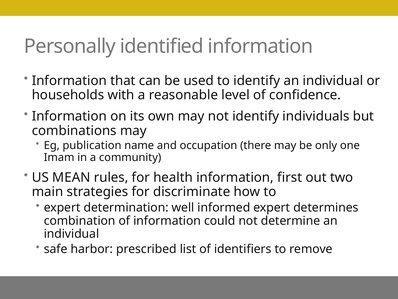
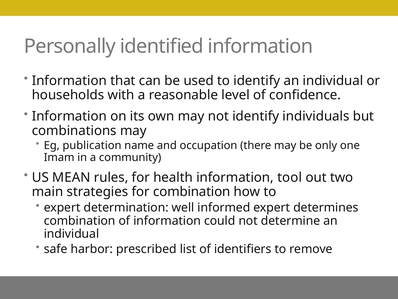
first: first -> tool
for discriminate: discriminate -> combination
